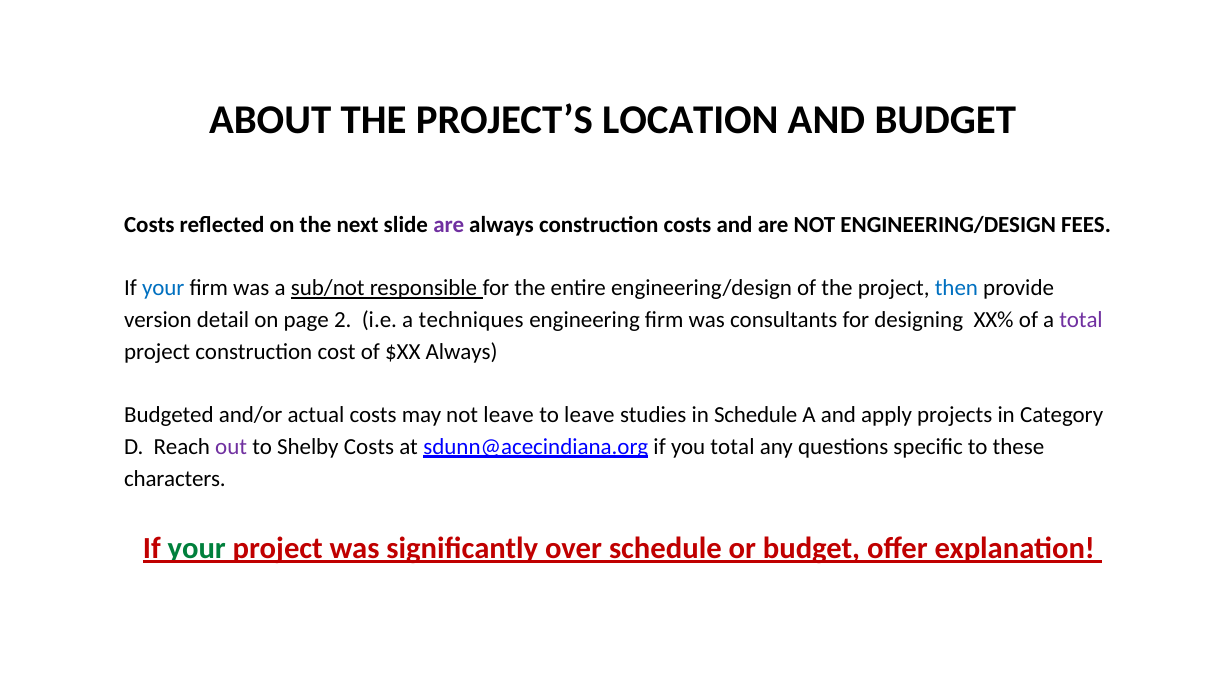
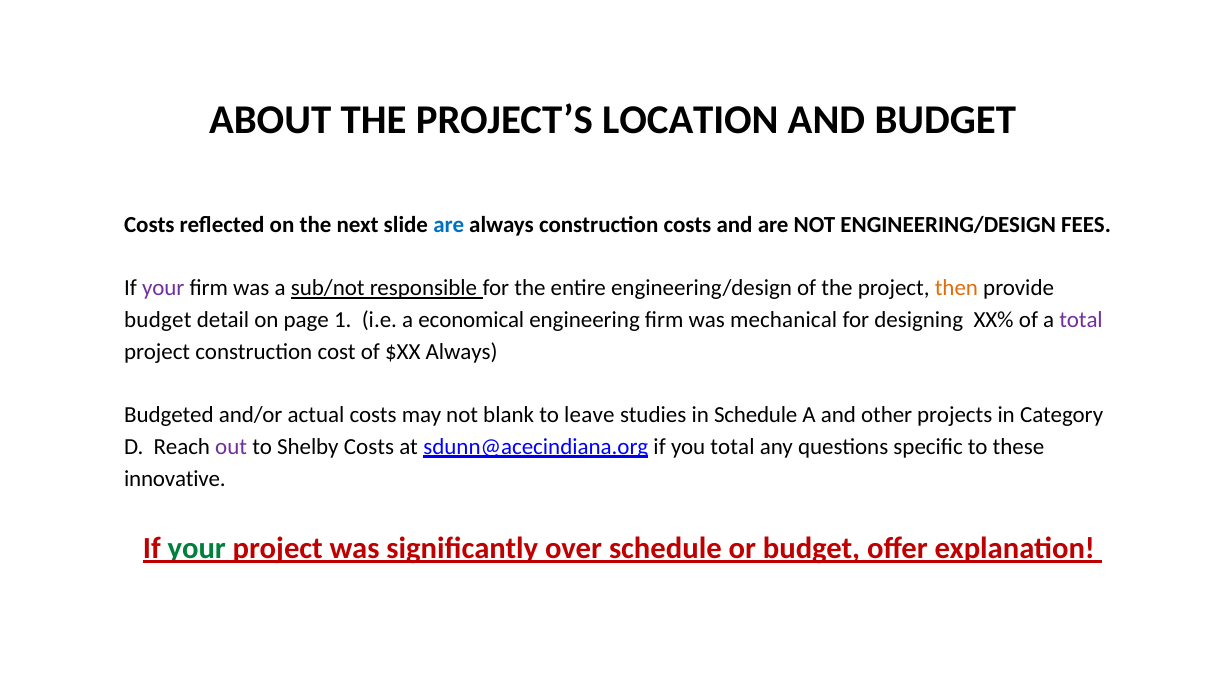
are at (449, 225) colour: purple -> blue
your at (163, 288) colour: blue -> purple
then colour: blue -> orange
version at (158, 320): version -> budget
2: 2 -> 1
techniques: techniques -> economical
consultants: consultants -> mechanical
not leave: leave -> blank
apply: apply -> other
characters: characters -> innovative
